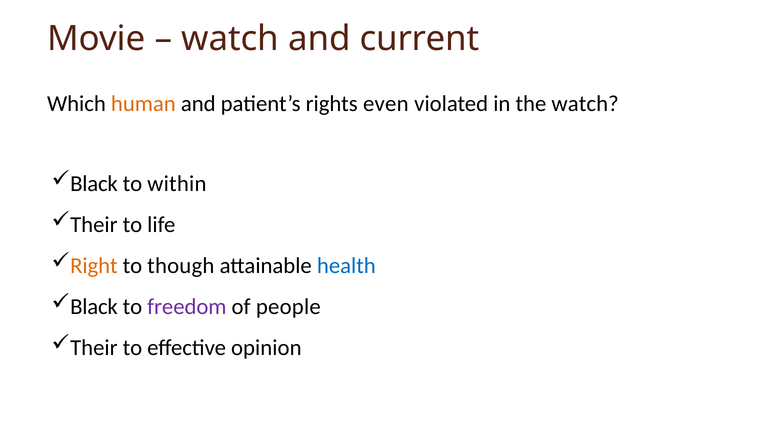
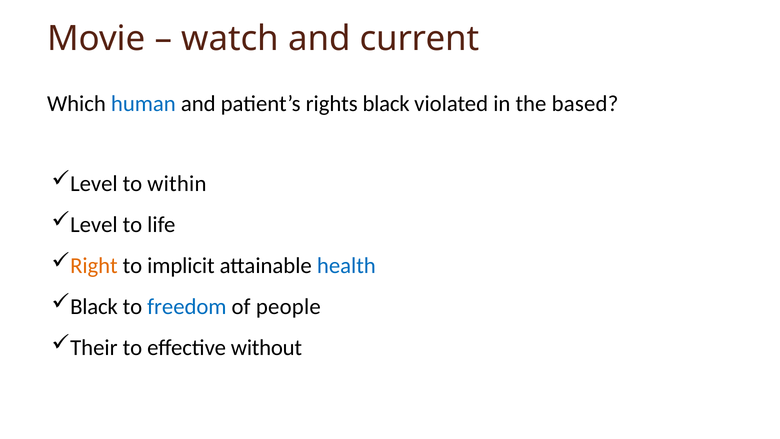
human colour: orange -> blue
rights even: even -> black
the watch: watch -> based
Black at (94, 184): Black -> Level
Their at (94, 225): Their -> Level
though: though -> implicit
freedom colour: purple -> blue
opinion: opinion -> without
